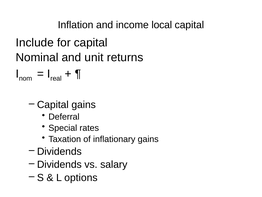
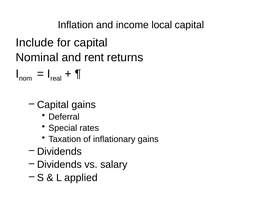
unit: unit -> rent
options: options -> applied
